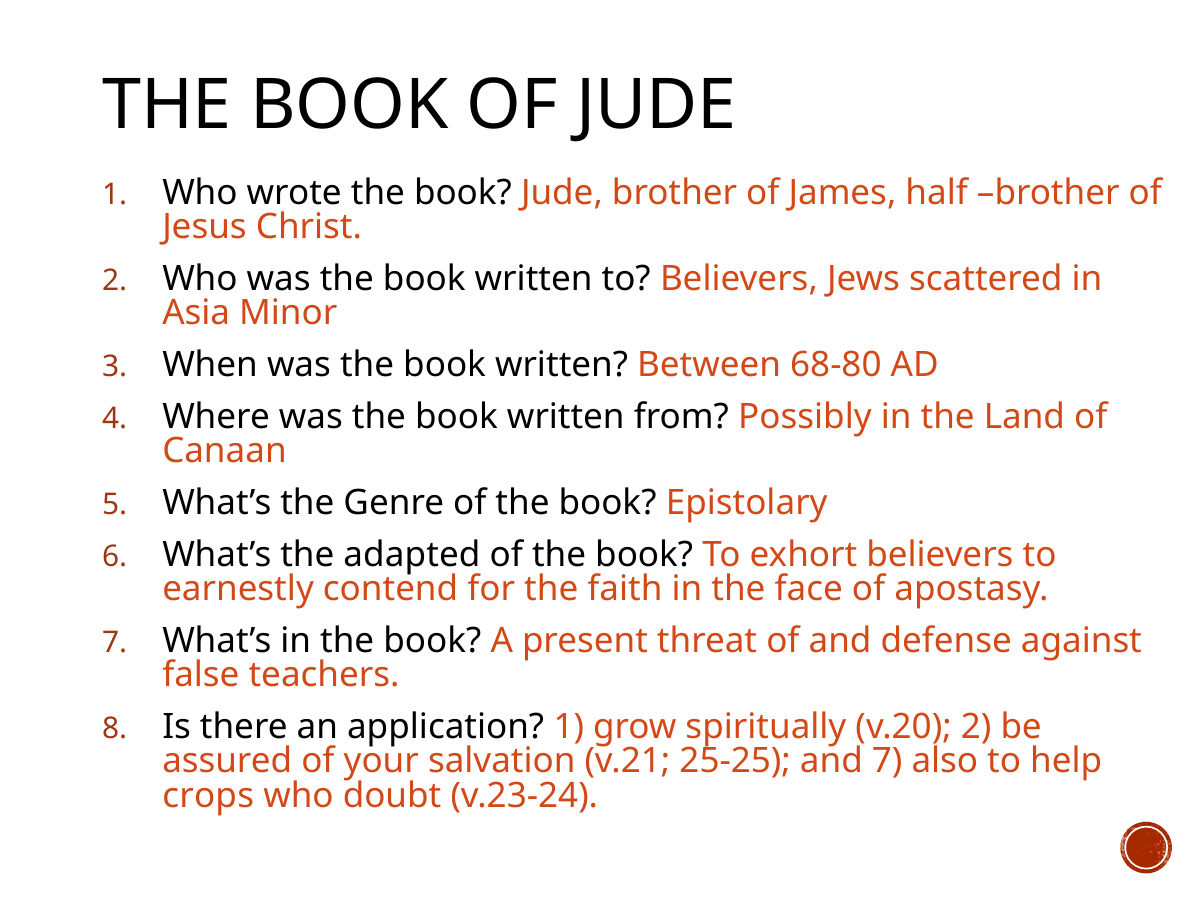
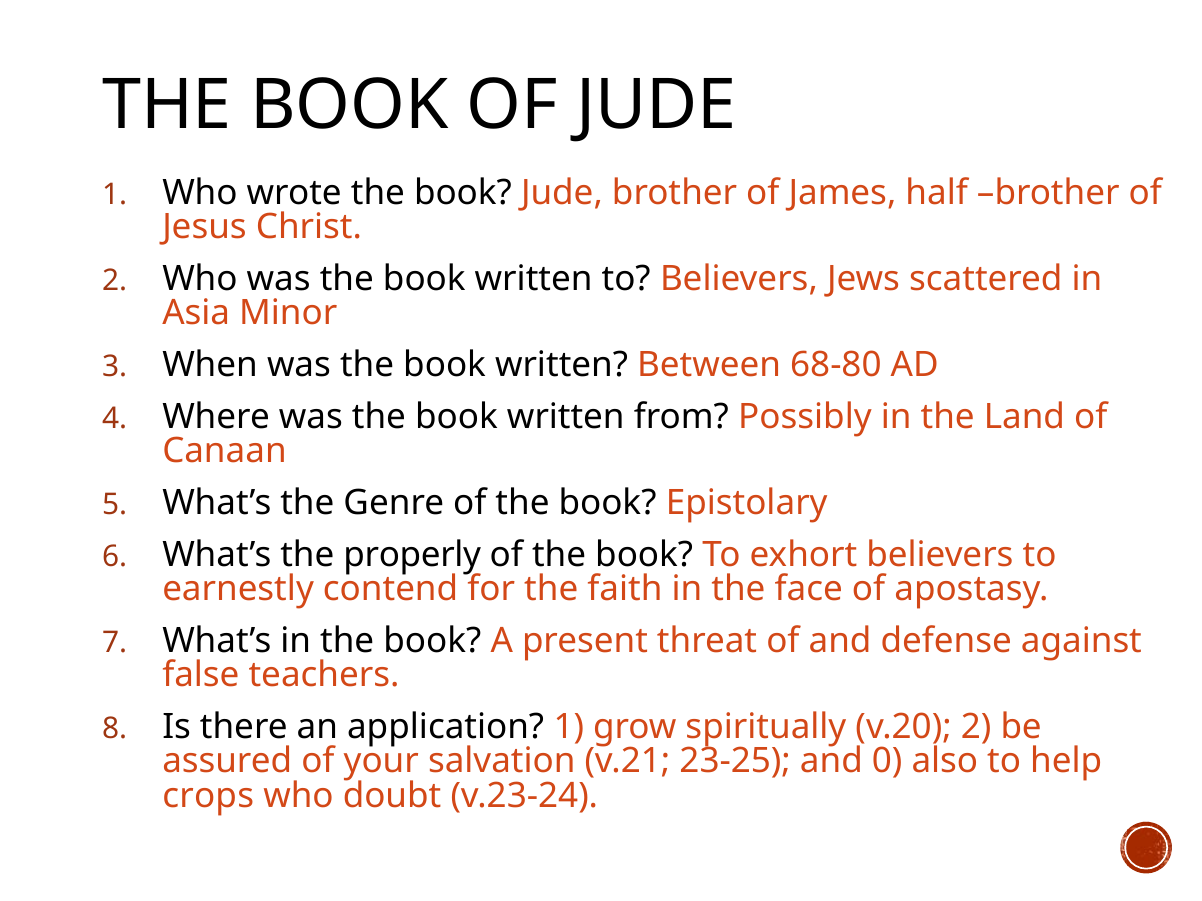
adapted: adapted -> properly
25-25: 25-25 -> 23-25
and 7: 7 -> 0
